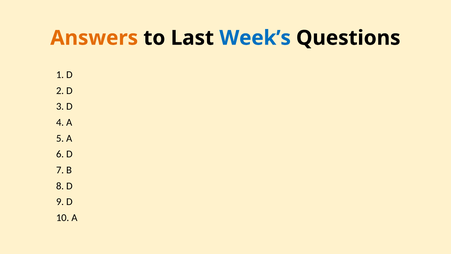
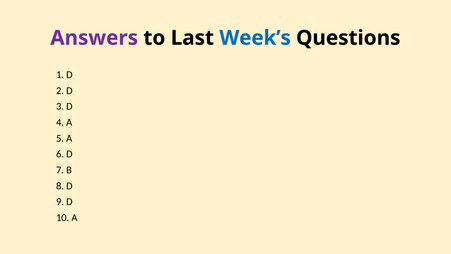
Answers colour: orange -> purple
